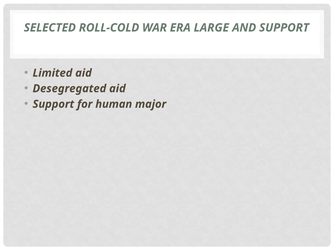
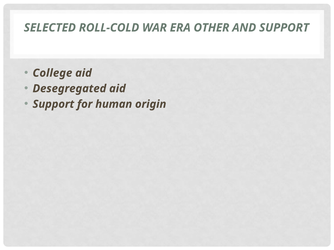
LARGE: LARGE -> OTHER
Limited: Limited -> College
major: major -> origin
